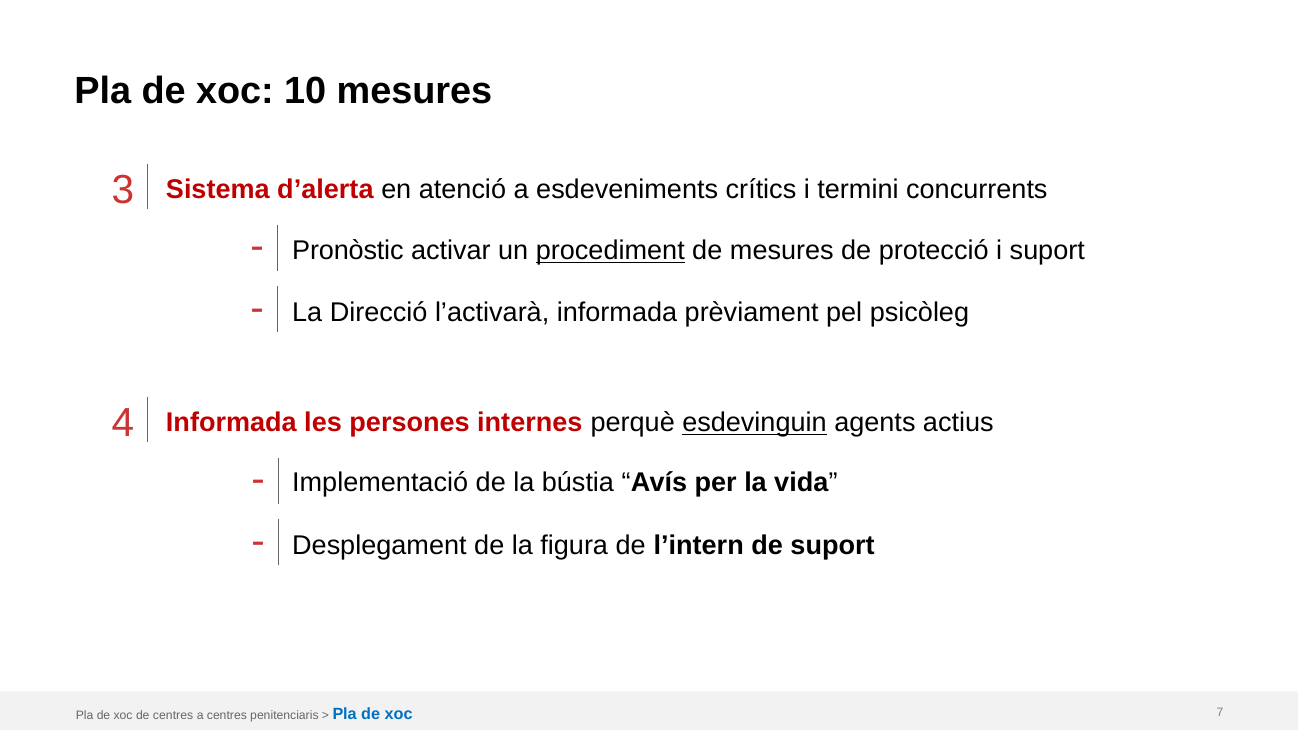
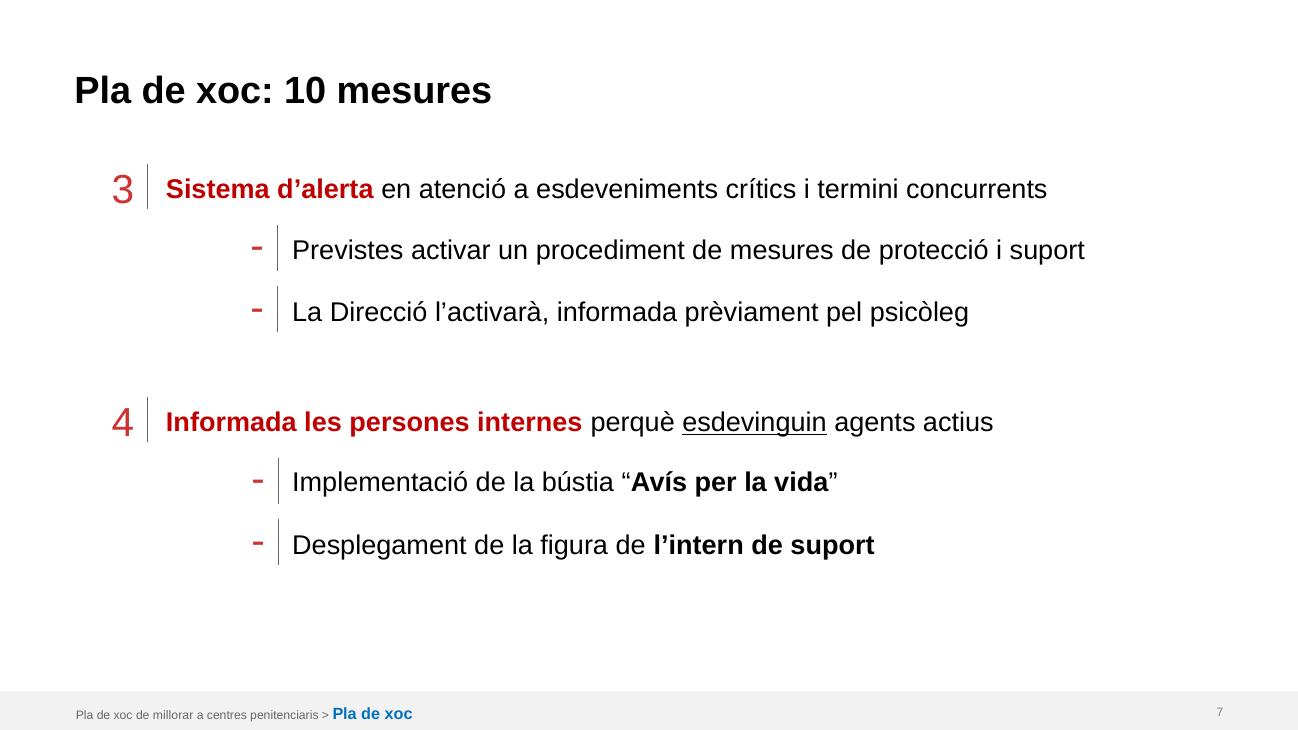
Pronòstic: Pronòstic -> Previstes
procediment underline: present -> none
de centres: centres -> millorar
